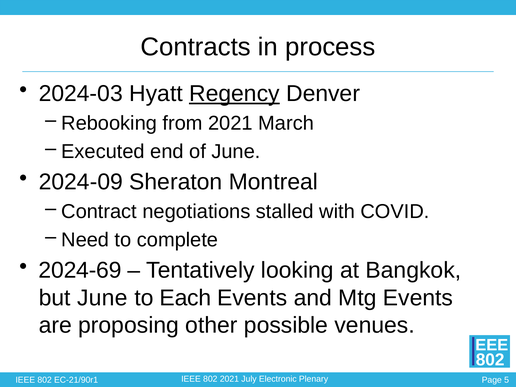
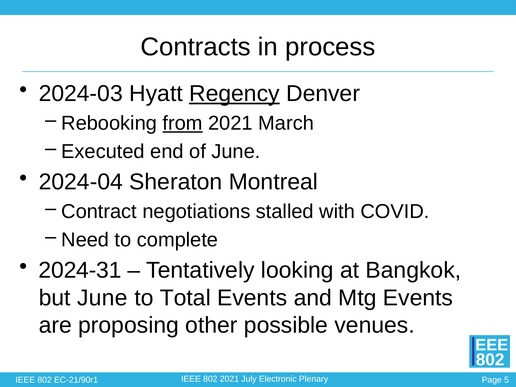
from underline: none -> present
2024-09: 2024-09 -> 2024-04
2024-69: 2024-69 -> 2024-31
Each: Each -> Total
